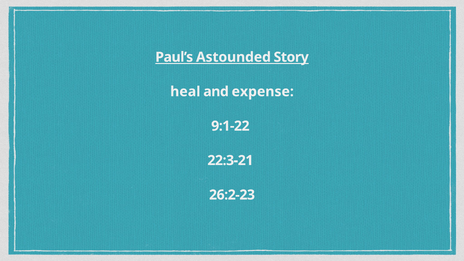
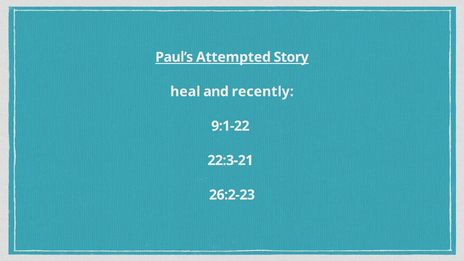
Astounded: Astounded -> Attempted
expense: expense -> recently
